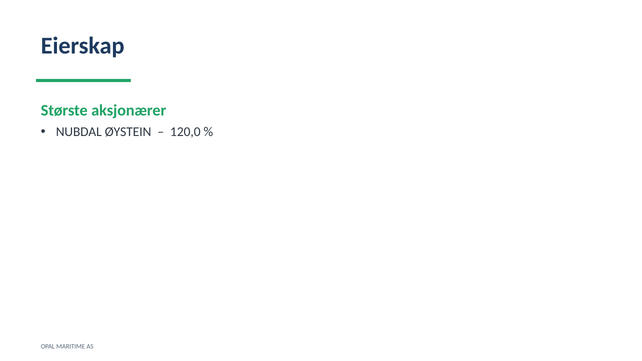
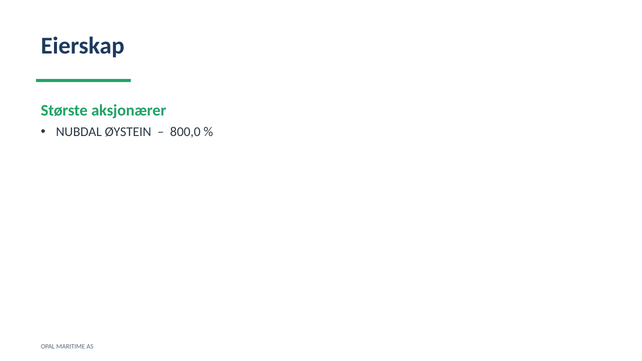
120,0: 120,0 -> 800,0
